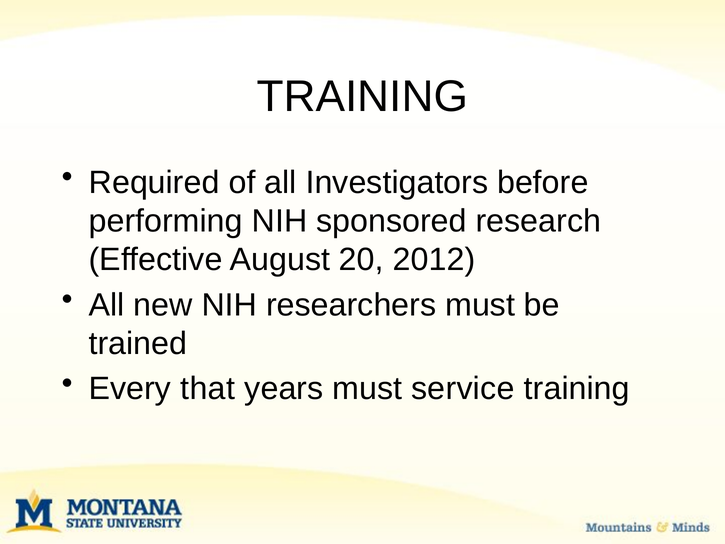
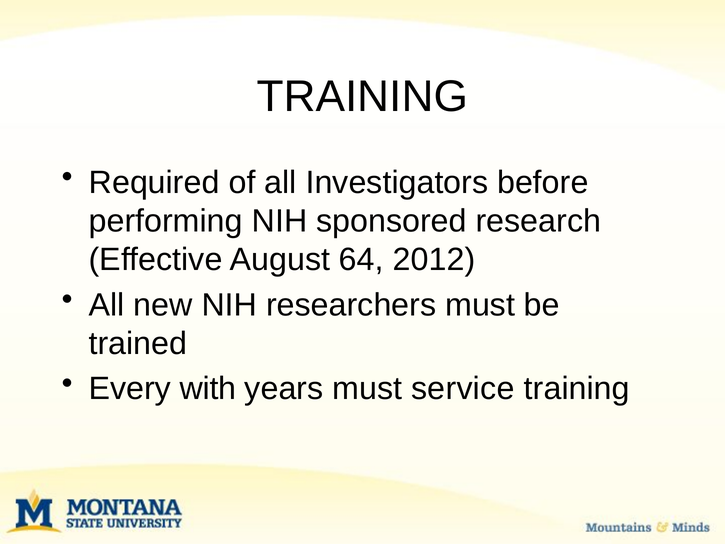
20: 20 -> 64
that: that -> with
